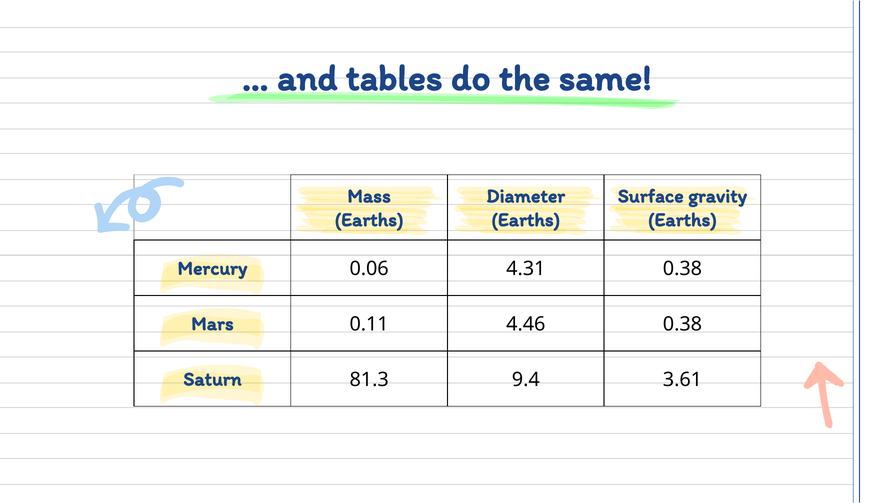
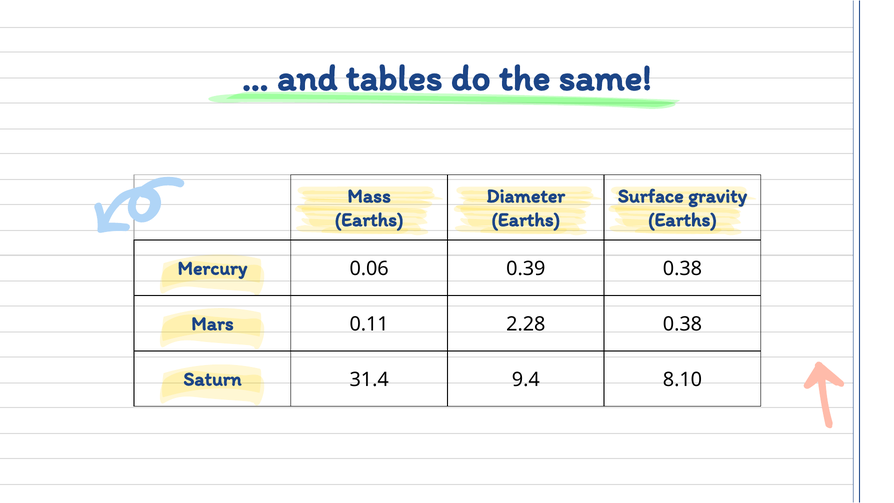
4.31: 4.31 -> 0.39
4.46: 4.46 -> 2.28
81.3: 81.3 -> 31.4
3.61: 3.61 -> 8.10
